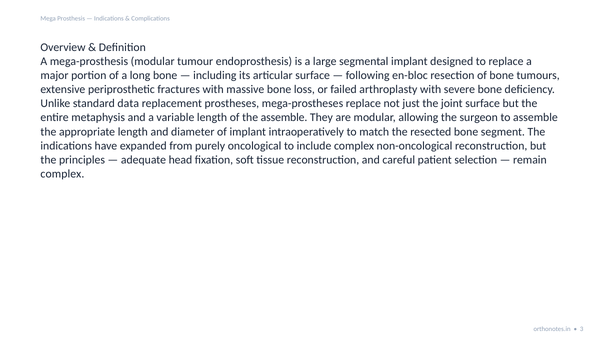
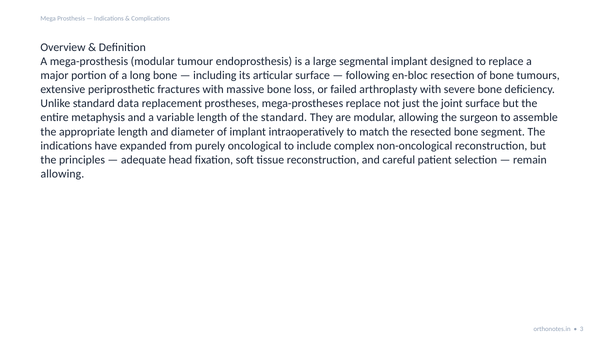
the assemble: assemble -> standard
complex at (62, 174): complex -> allowing
